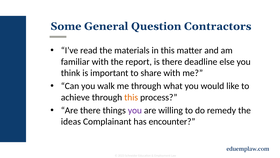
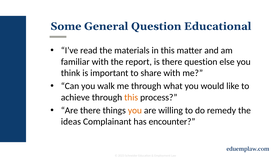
Contractors: Contractors -> Educational
there deadline: deadline -> question
you at (135, 110) colour: purple -> orange
